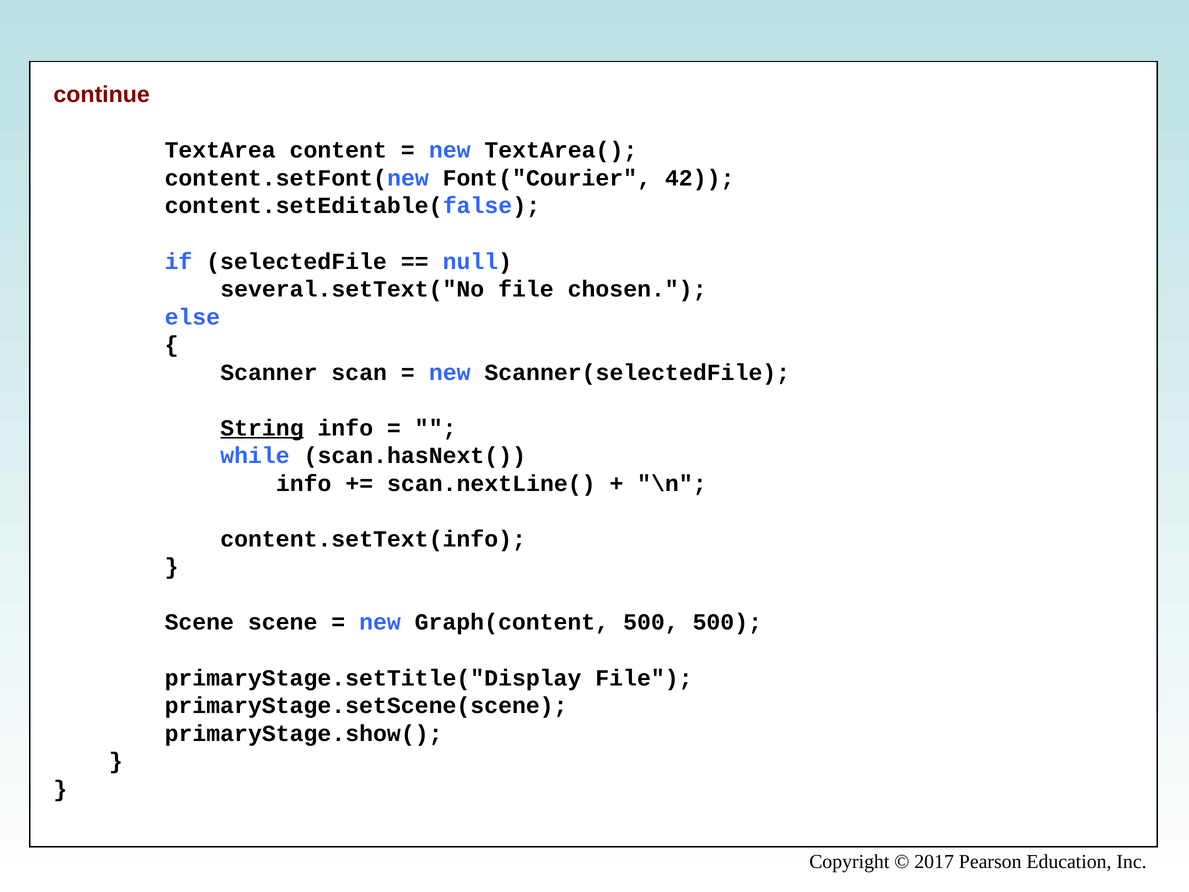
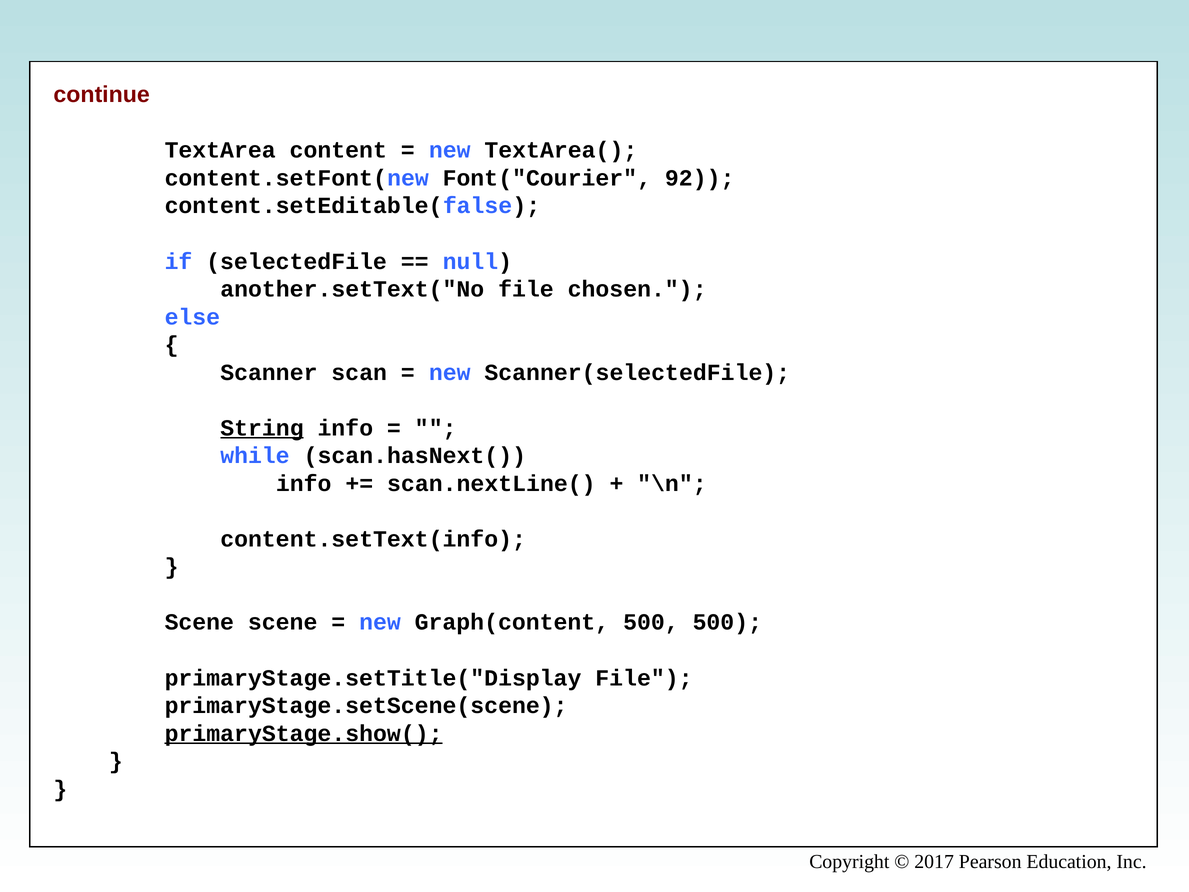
42: 42 -> 92
several.setText("No: several.setText("No -> another.setText("No
primaryStage.show( underline: none -> present
